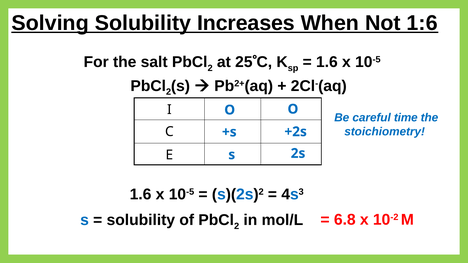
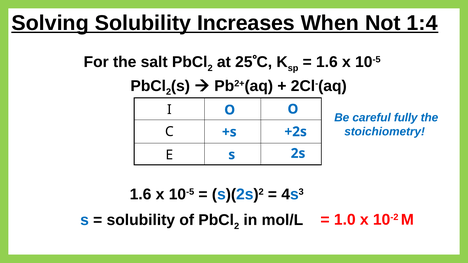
1:6: 1:6 -> 1:4
time: time -> fully
6.8: 6.8 -> 1.0
